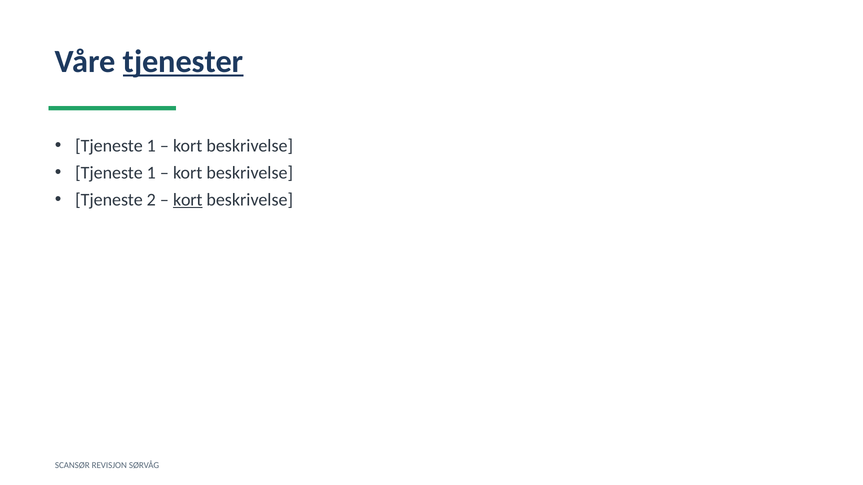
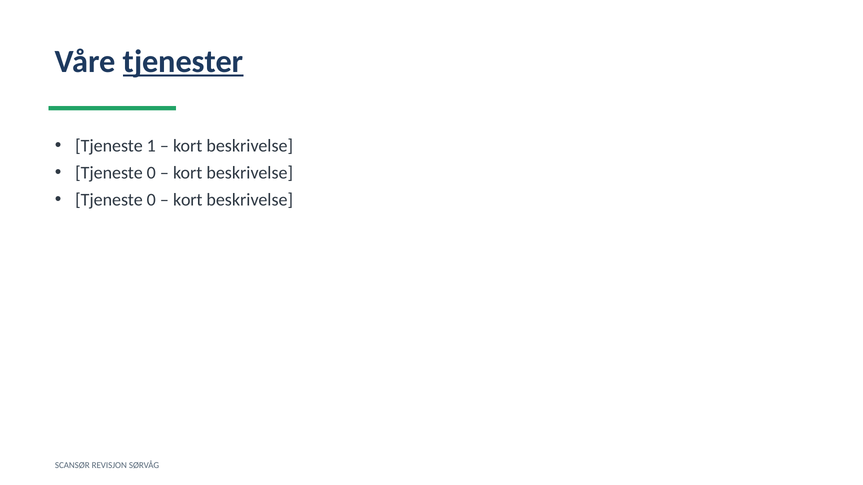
1 at (151, 173): 1 -> 0
2 at (151, 200): 2 -> 0
kort at (188, 200) underline: present -> none
